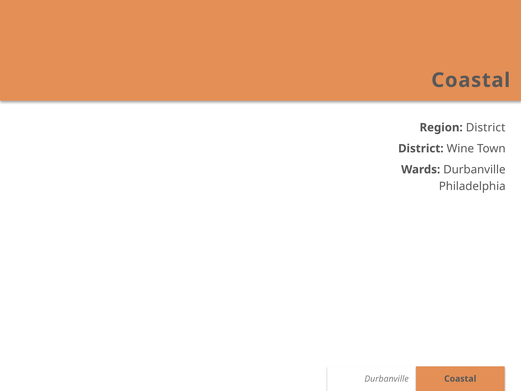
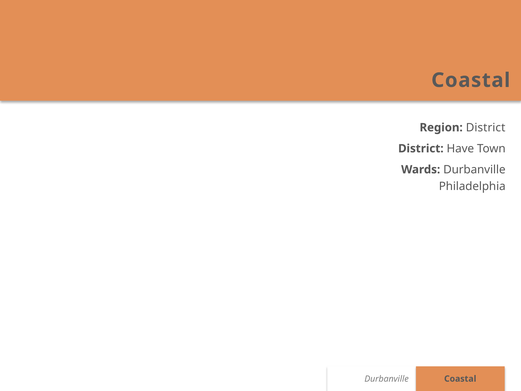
Wine: Wine -> Have
